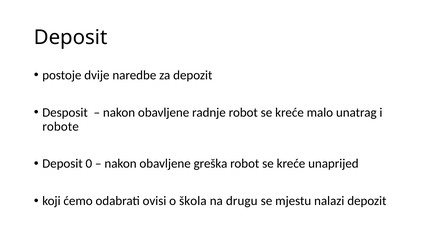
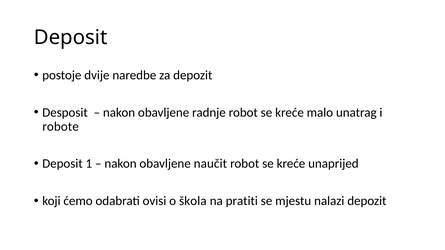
0: 0 -> 1
greška: greška -> naučit
drugu: drugu -> pratiti
